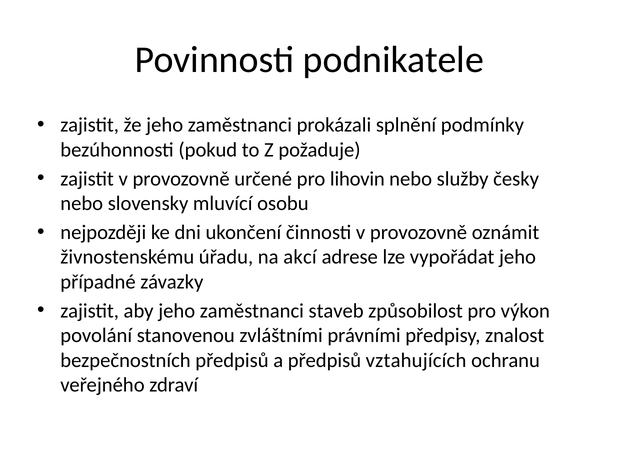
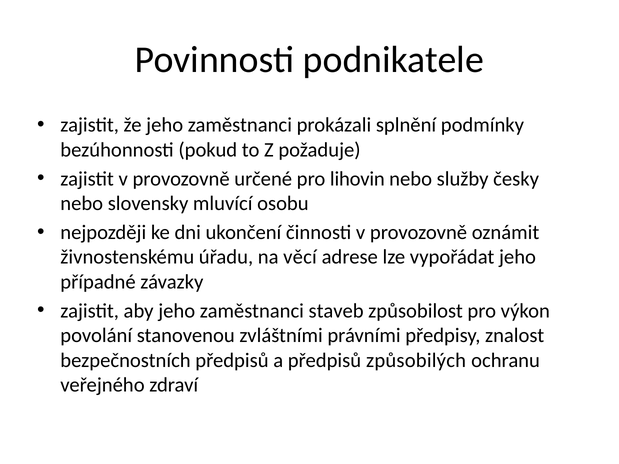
akcí: akcí -> věcí
vztahujících: vztahujících -> způsobilých
